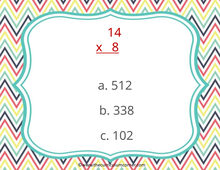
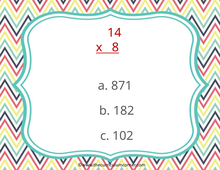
512: 512 -> 871
338: 338 -> 182
